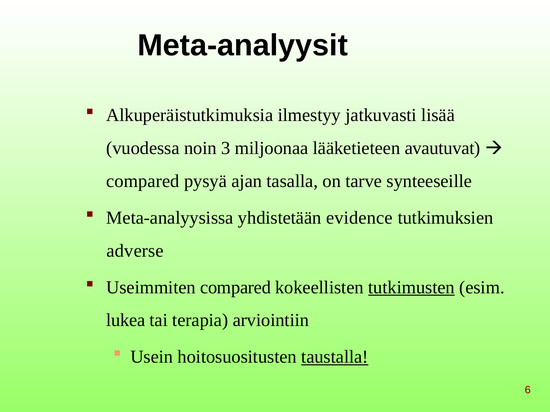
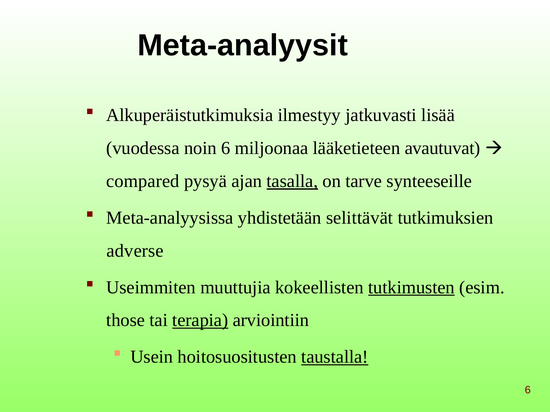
noin 3: 3 -> 6
tasalla underline: none -> present
evidence: evidence -> selittävät
Useimmiten compared: compared -> muuttujia
lukea: lukea -> those
terapia underline: none -> present
